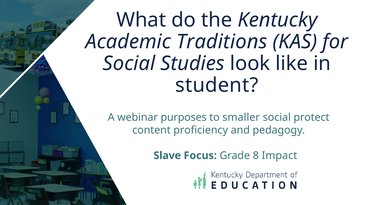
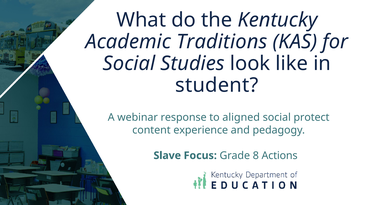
purposes: purposes -> response
smaller: smaller -> aligned
proficiency: proficiency -> experience
Impact: Impact -> Actions
